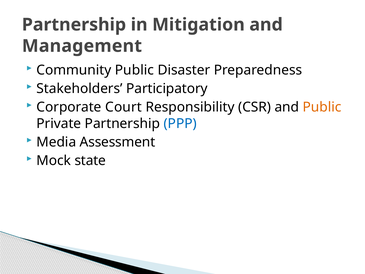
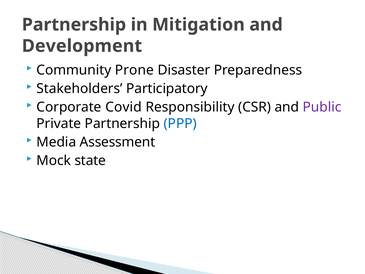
Management: Management -> Development
Community Public: Public -> Prone
Court: Court -> Covid
Public at (322, 107) colour: orange -> purple
